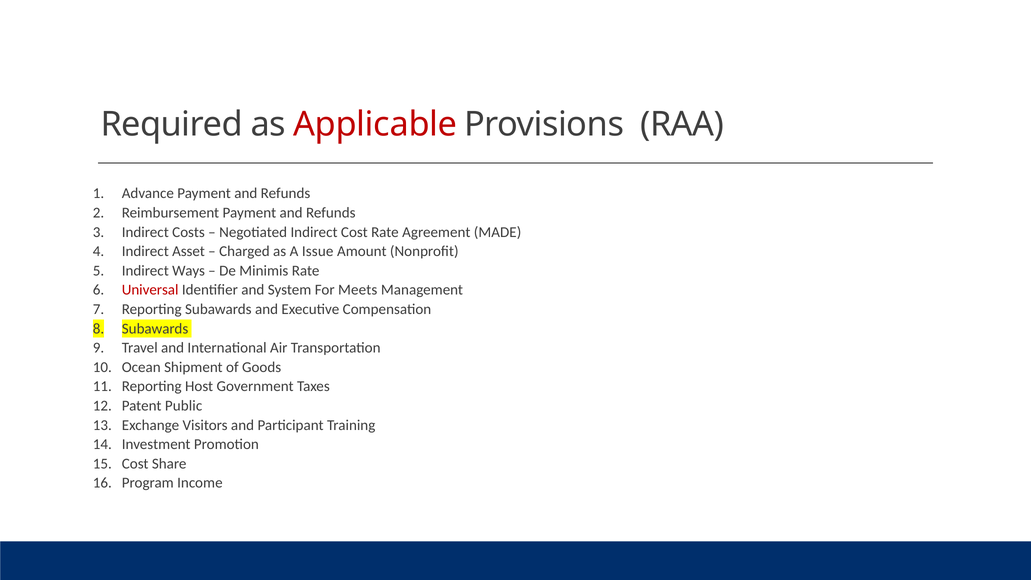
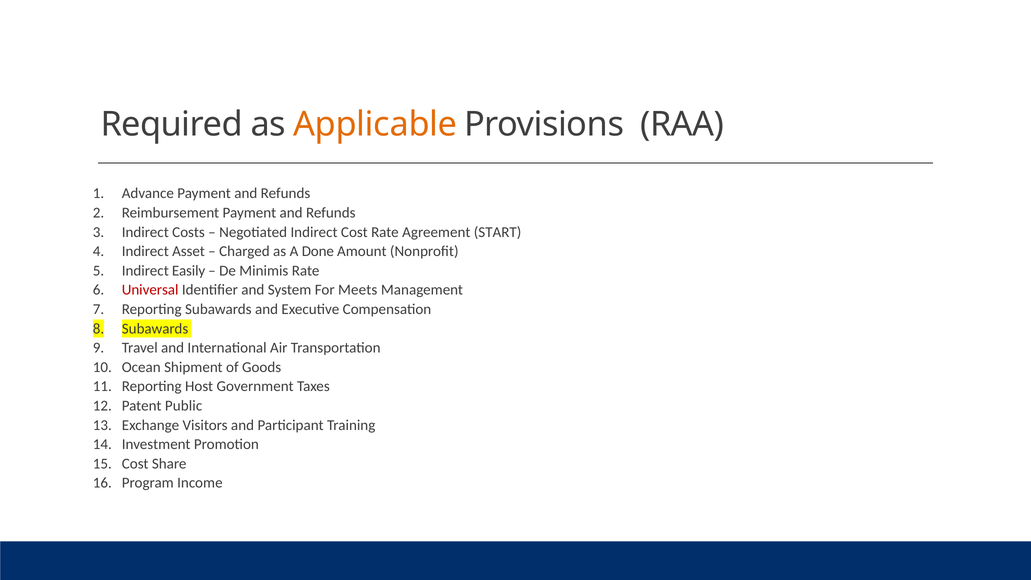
Applicable colour: red -> orange
MADE: MADE -> START
Issue: Issue -> Done
Ways: Ways -> Easily
